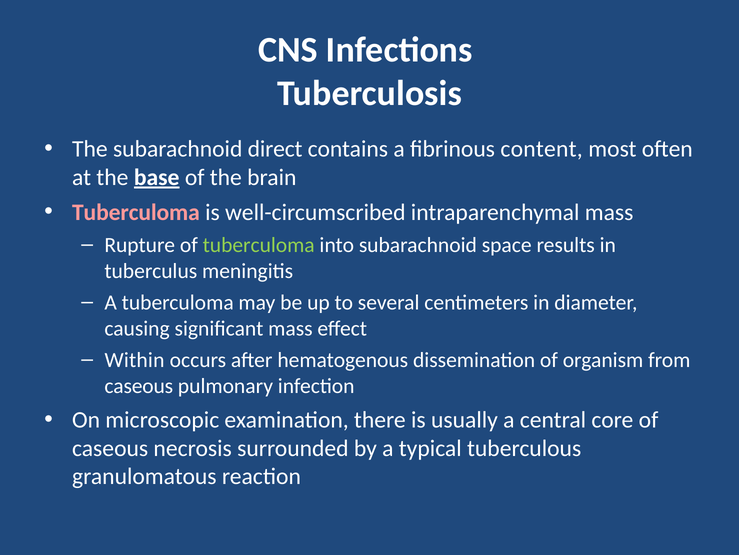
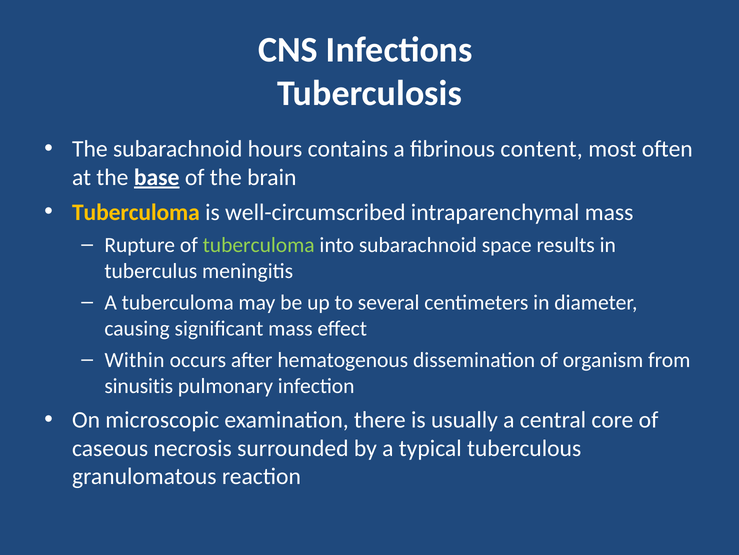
direct: direct -> hours
Tuberculoma at (136, 212) colour: pink -> yellow
caseous at (139, 386): caseous -> sinusitis
